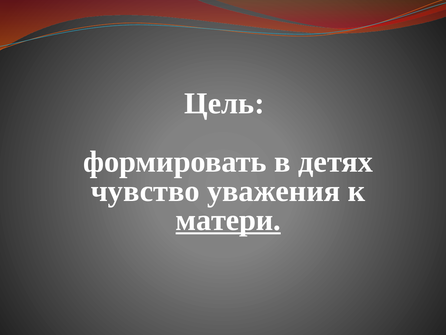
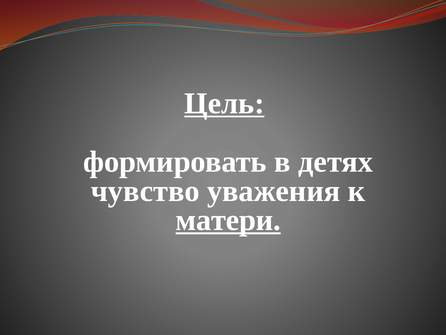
Цель underline: none -> present
